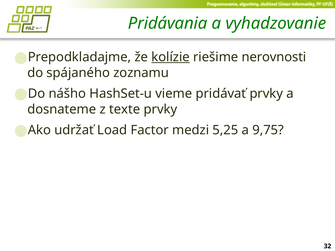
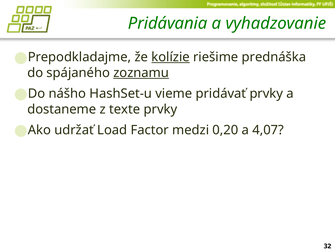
nerovnosti: nerovnosti -> prednáška
zoznamu underline: none -> present
dosnateme: dosnateme -> dostaneme
5,25: 5,25 -> 0,20
9,75: 9,75 -> 4,07
